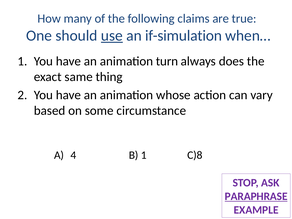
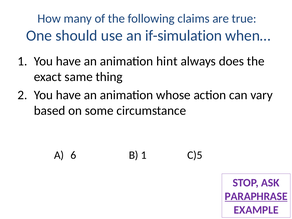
use underline: present -> none
turn: turn -> hint
4: 4 -> 6
C)8: C)8 -> C)5
